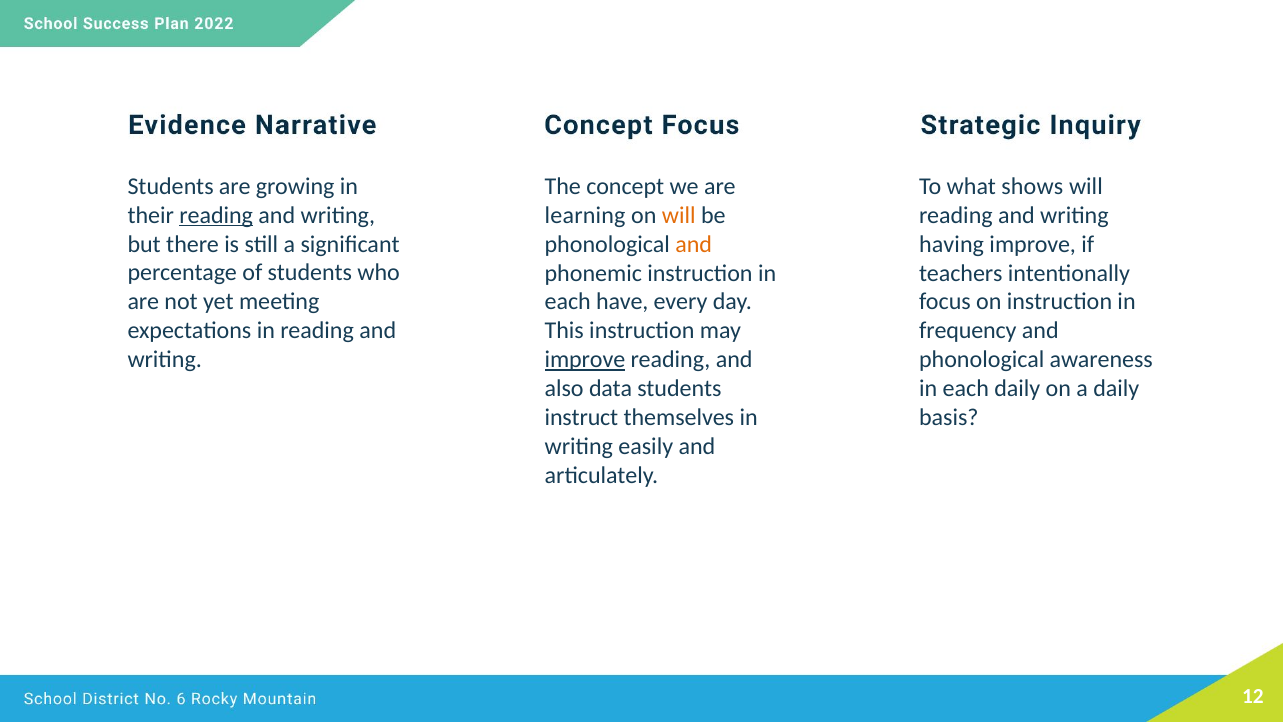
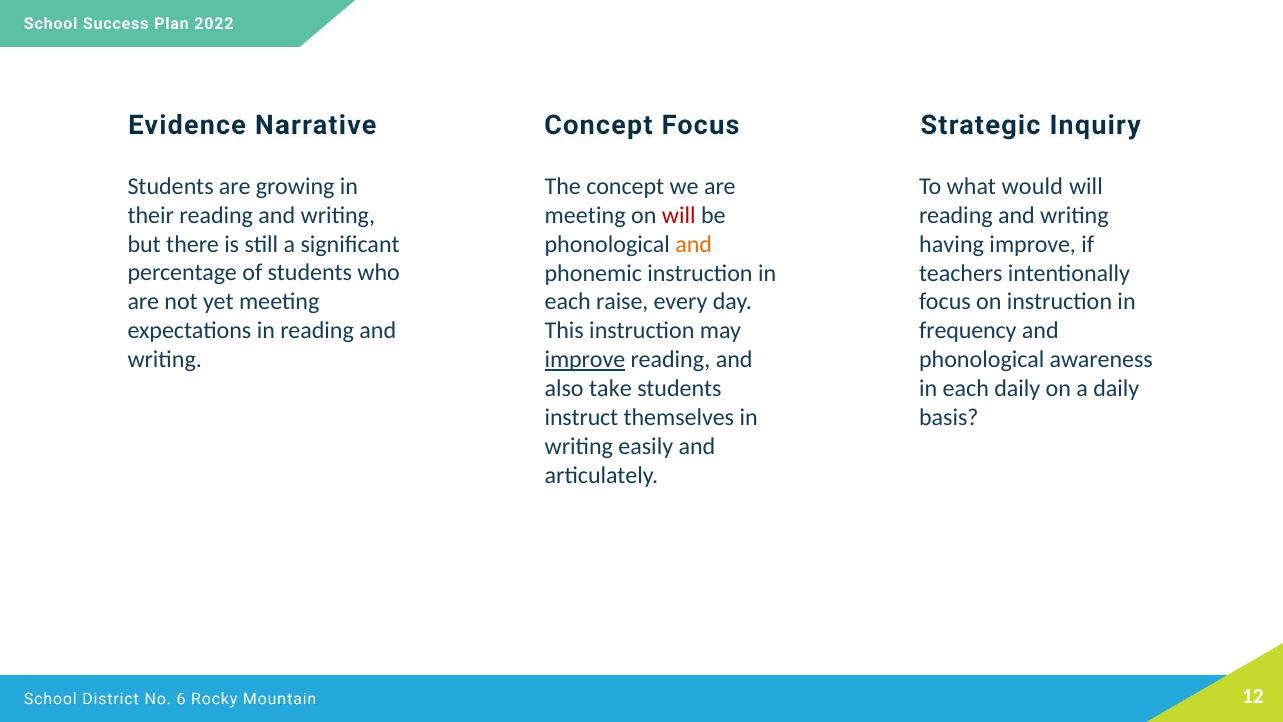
shows: shows -> would
reading at (216, 215) underline: present -> none
learning at (585, 215): learning -> meeting
will at (679, 215) colour: orange -> red
have: have -> raise
data: data -> take
